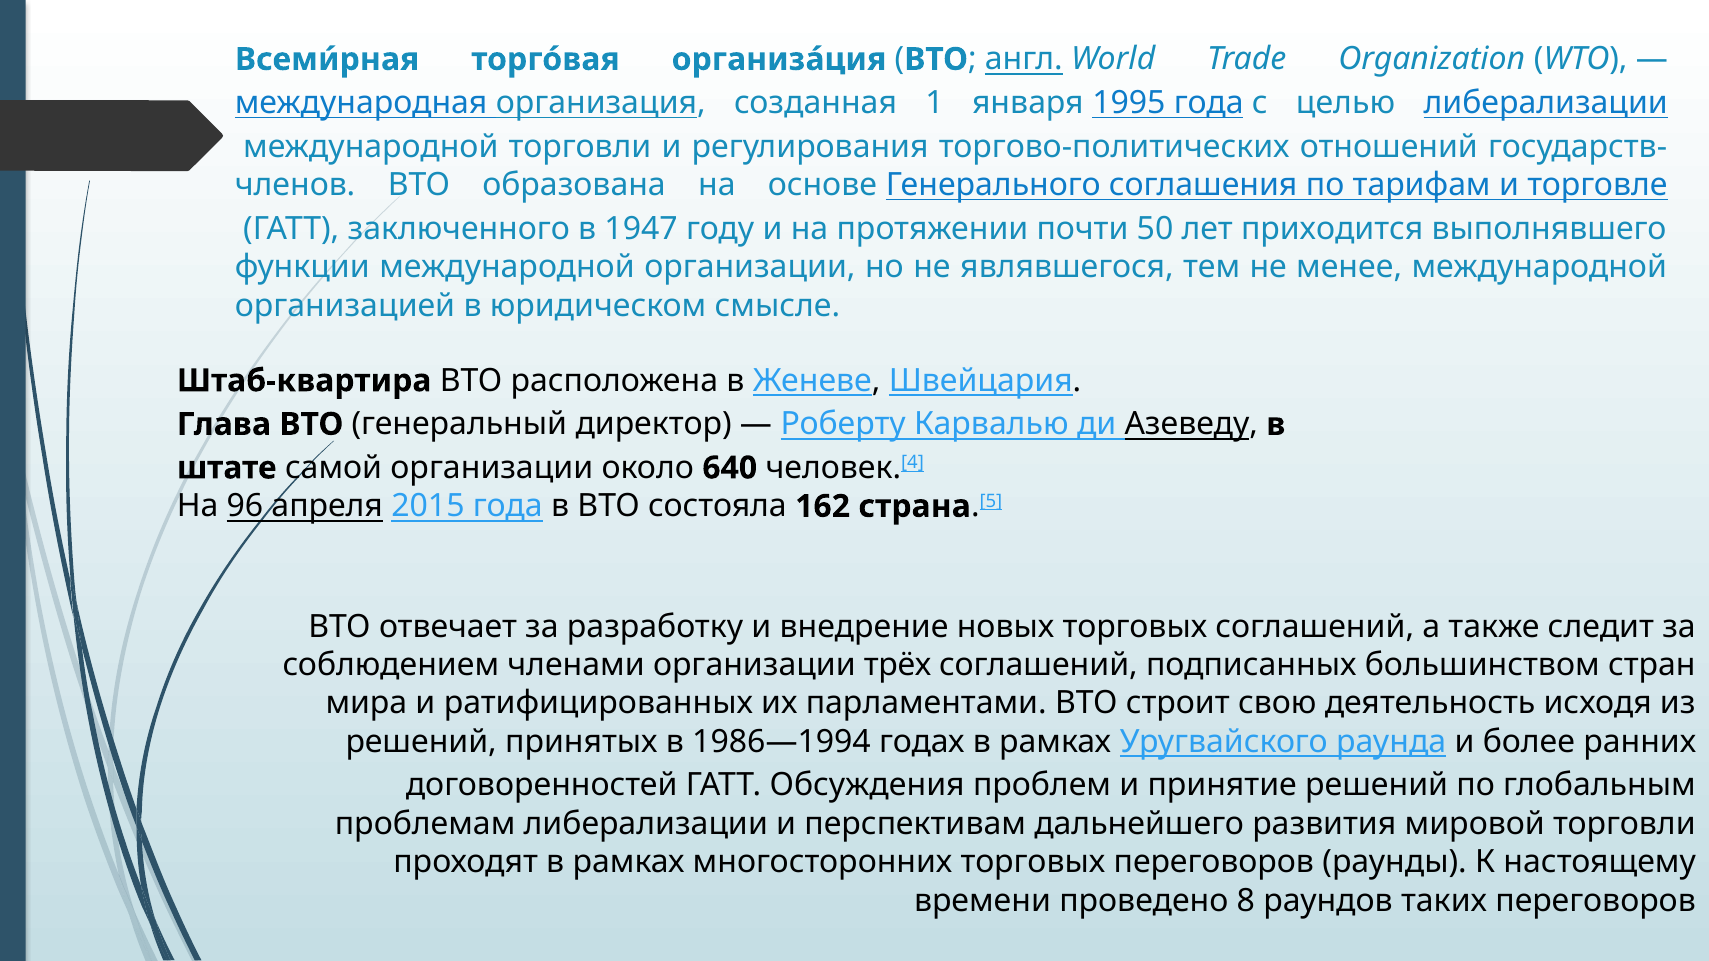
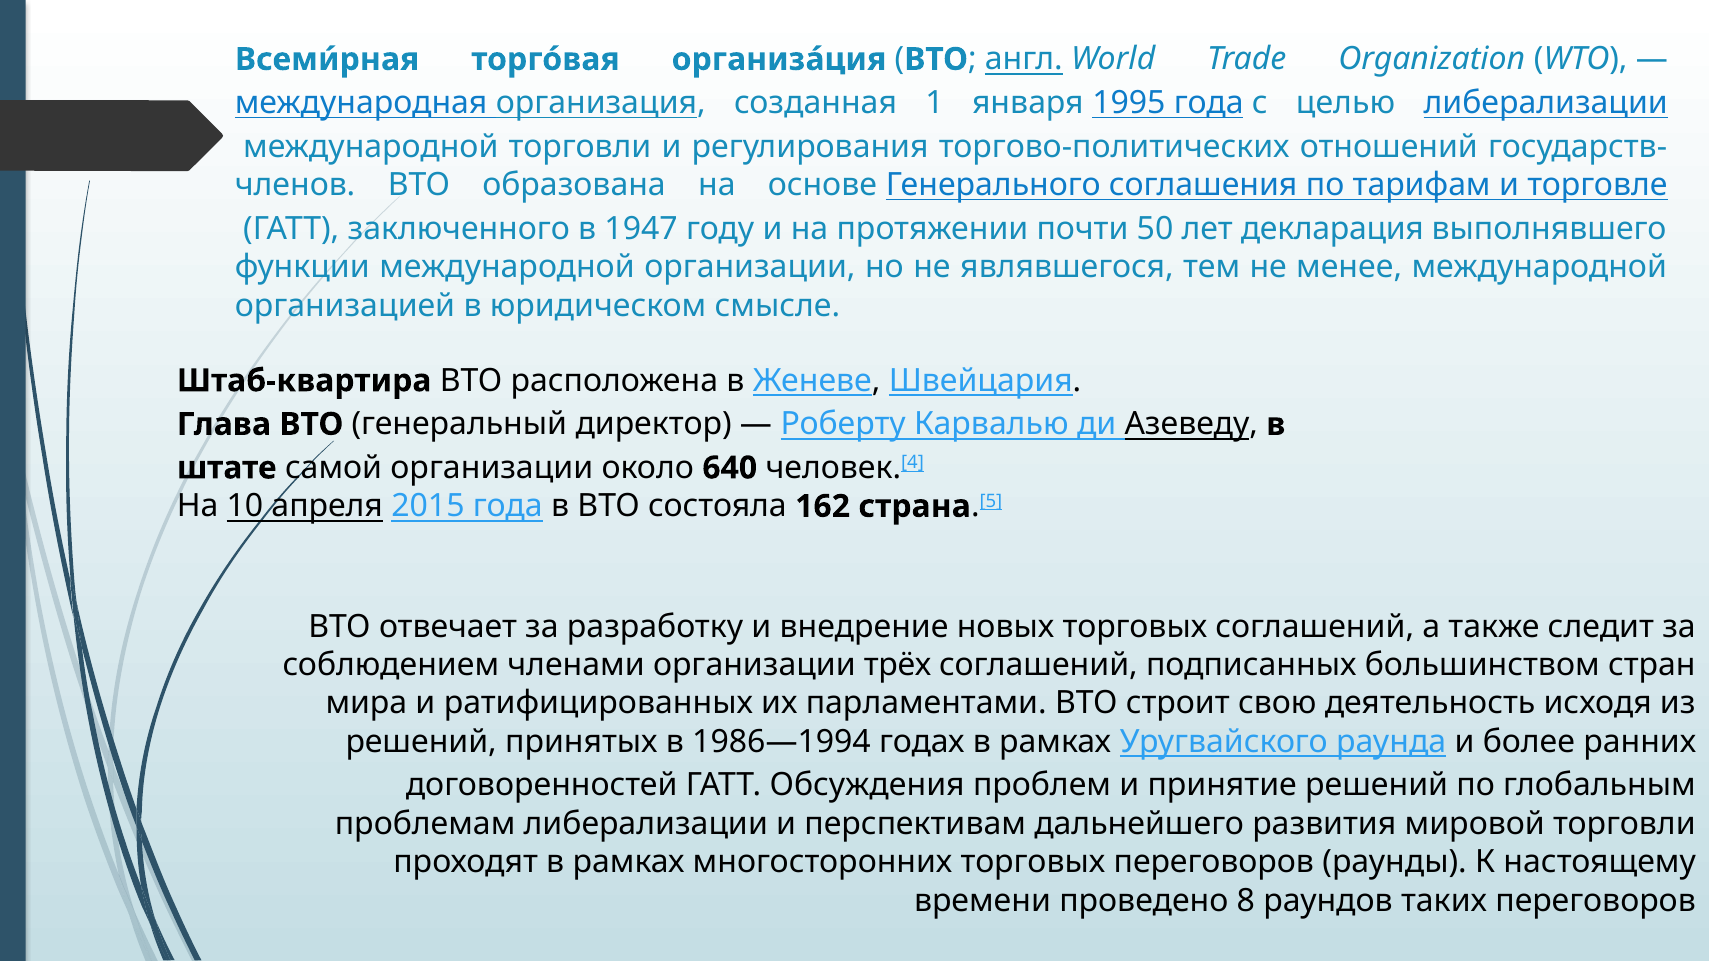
приходится: приходится -> декларация
96: 96 -> 10
